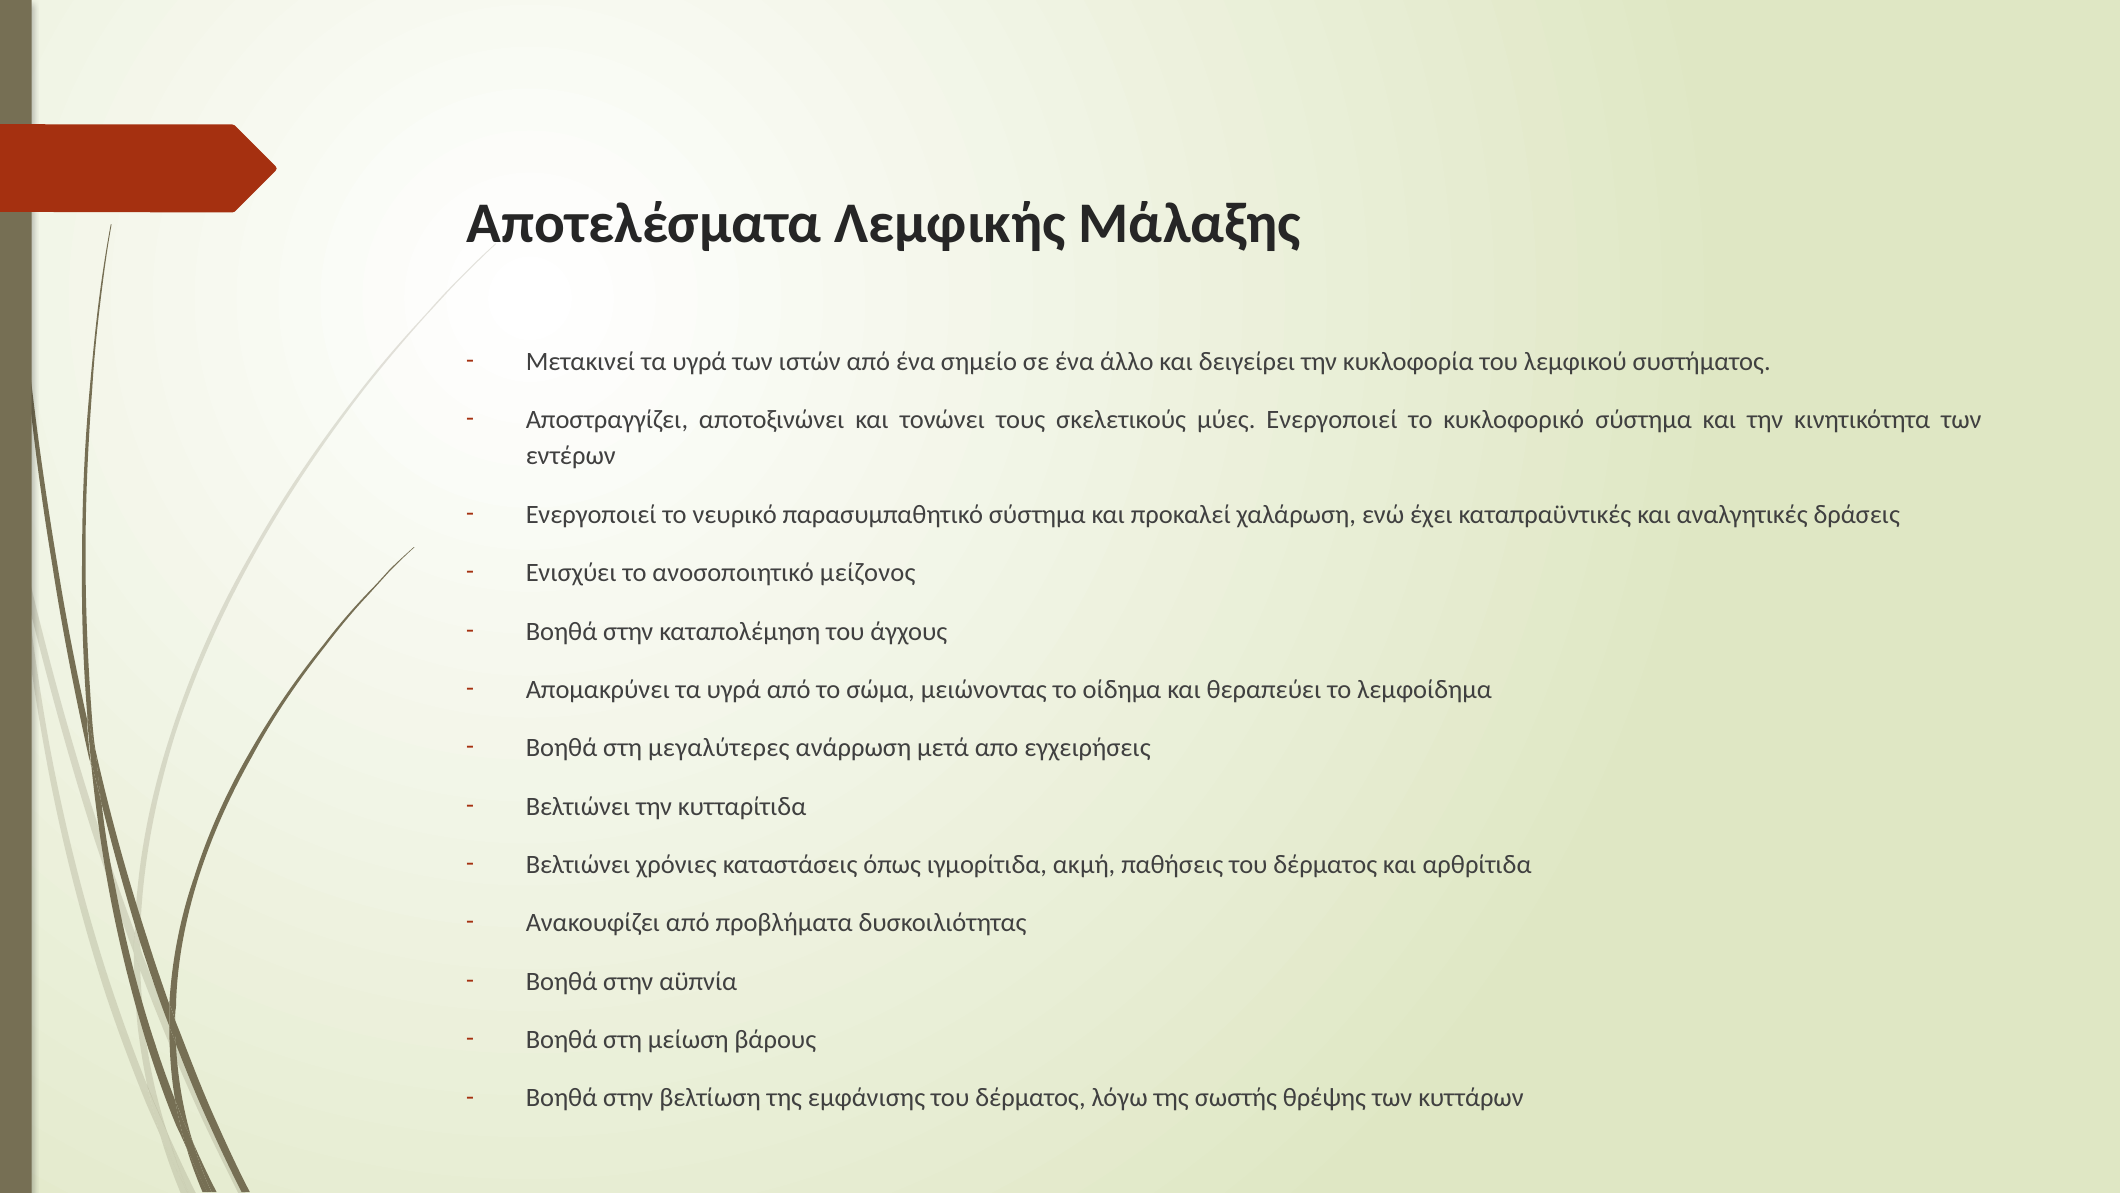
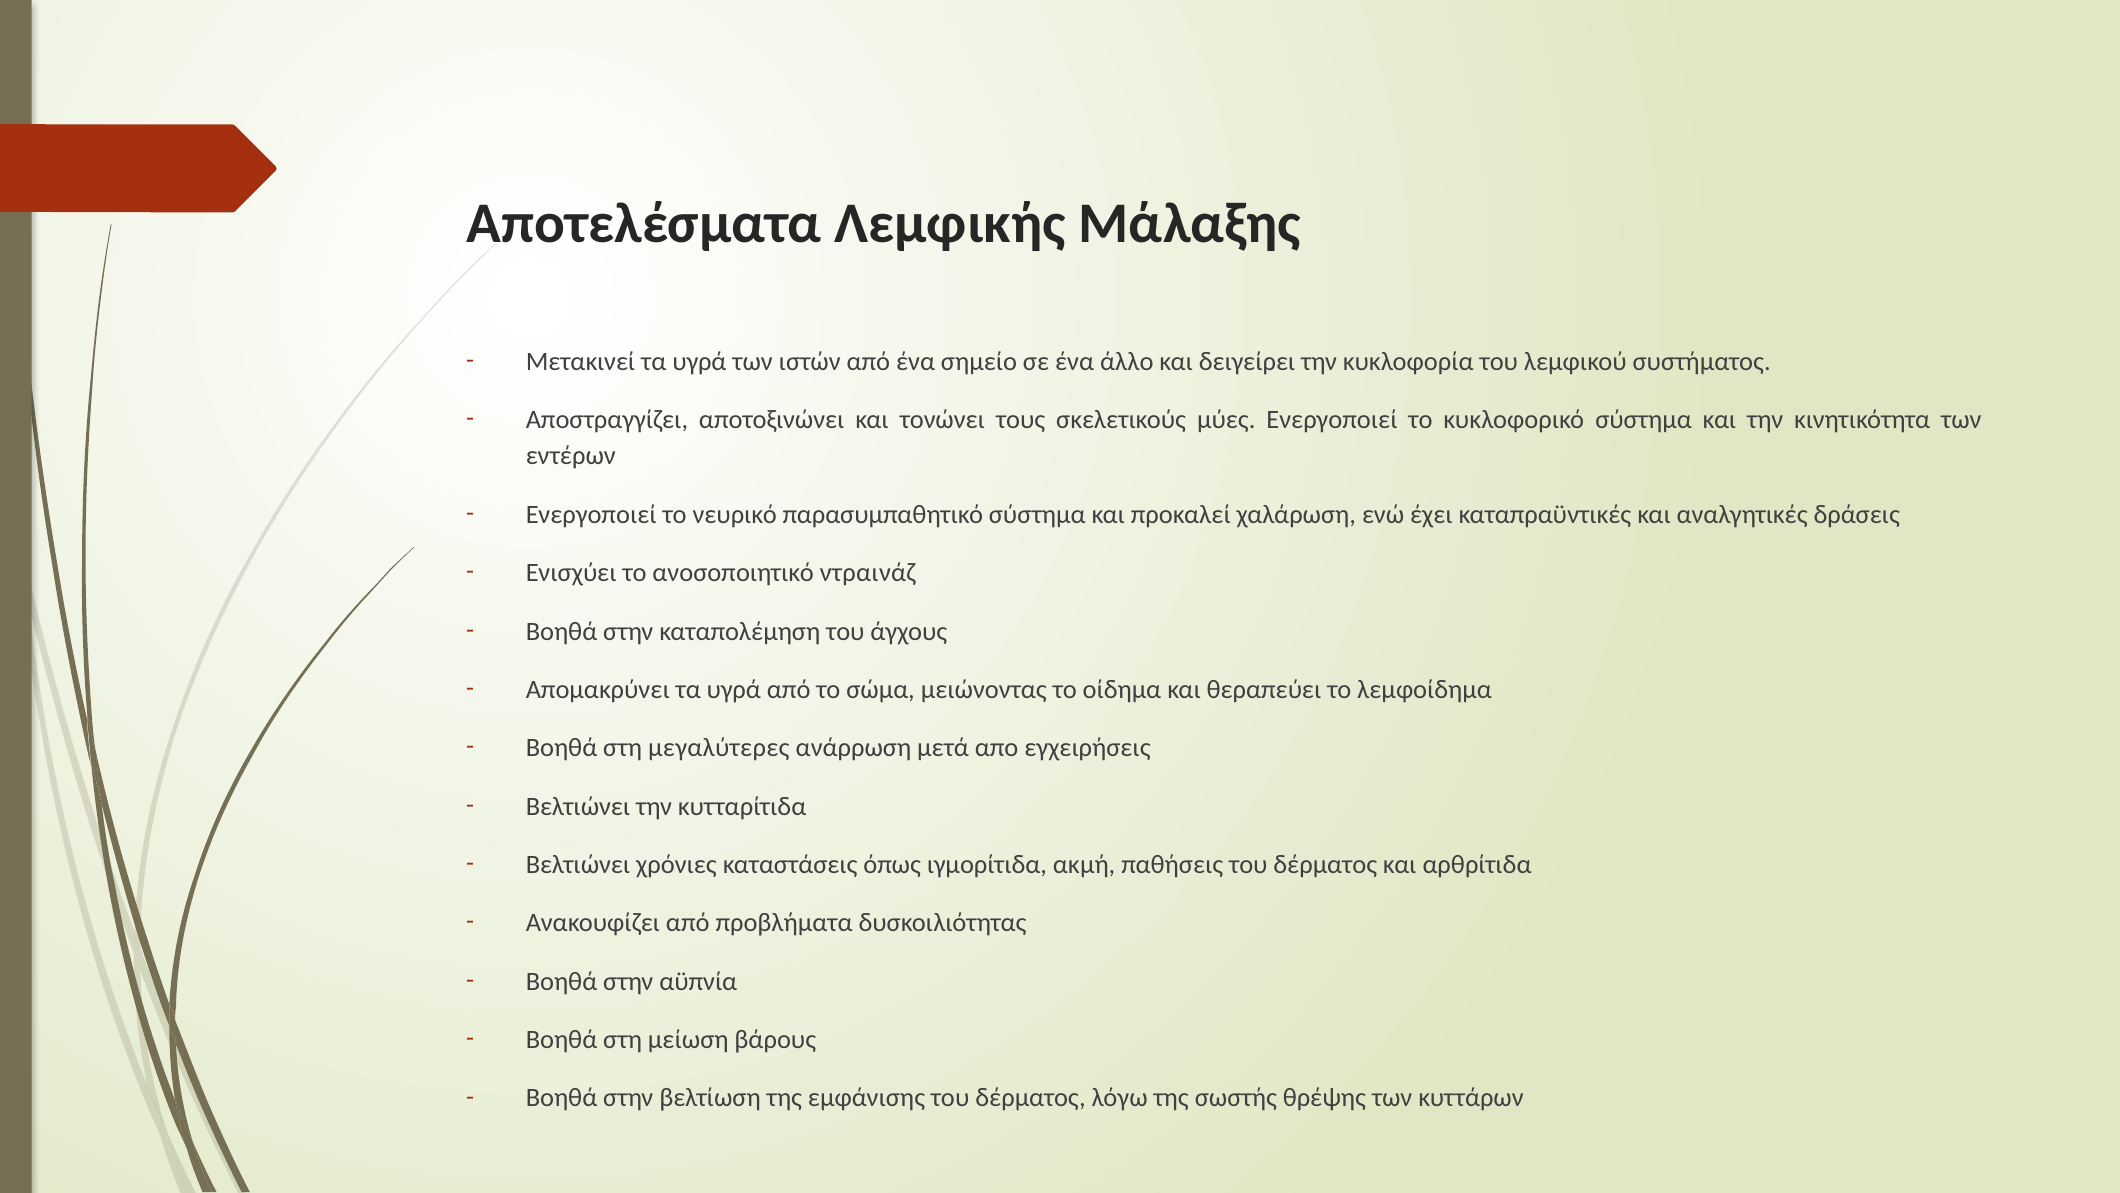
μείζονος: μείζονος -> ντραινάζ
